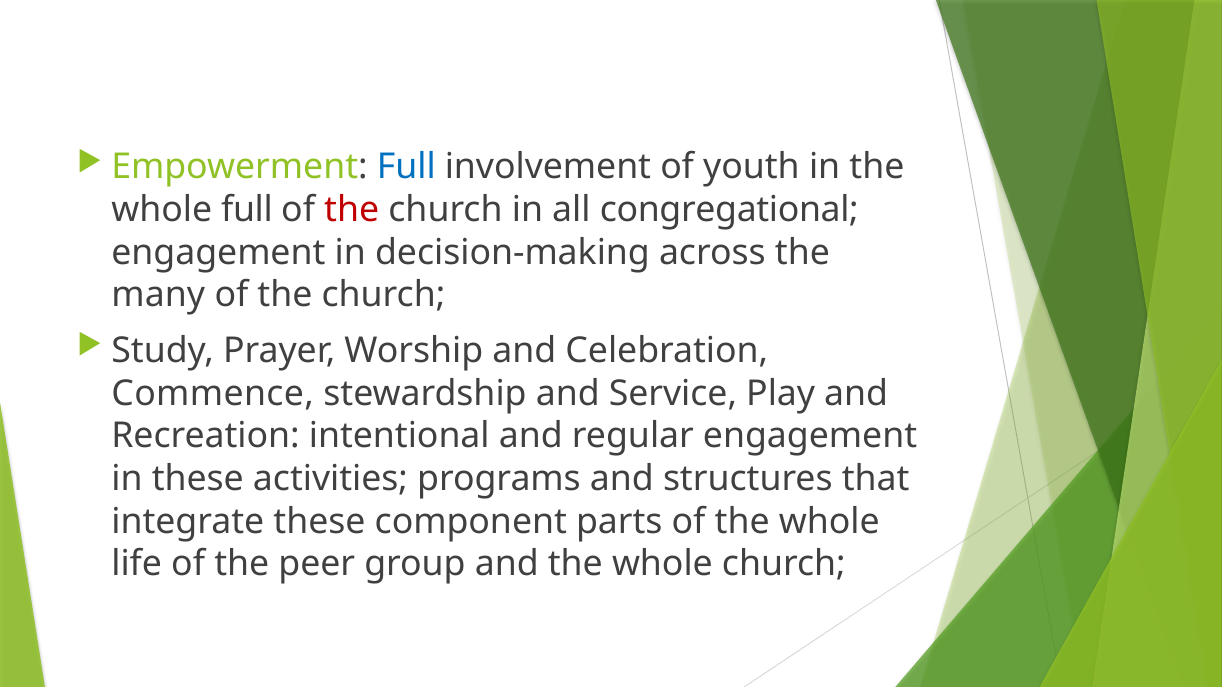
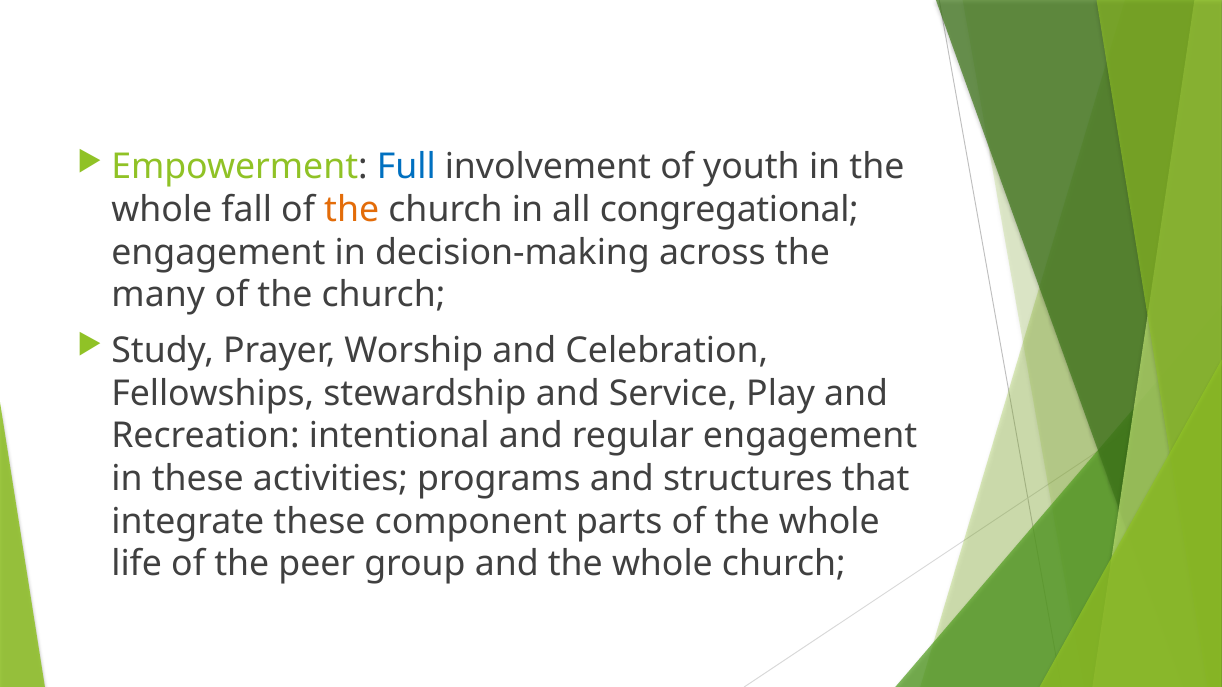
whole full: full -> fall
the at (352, 210) colour: red -> orange
Commence: Commence -> Fellowships
